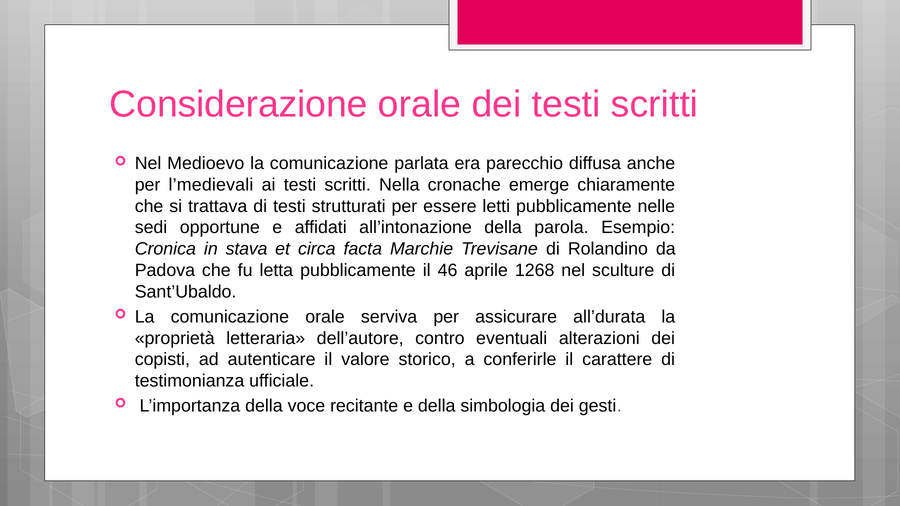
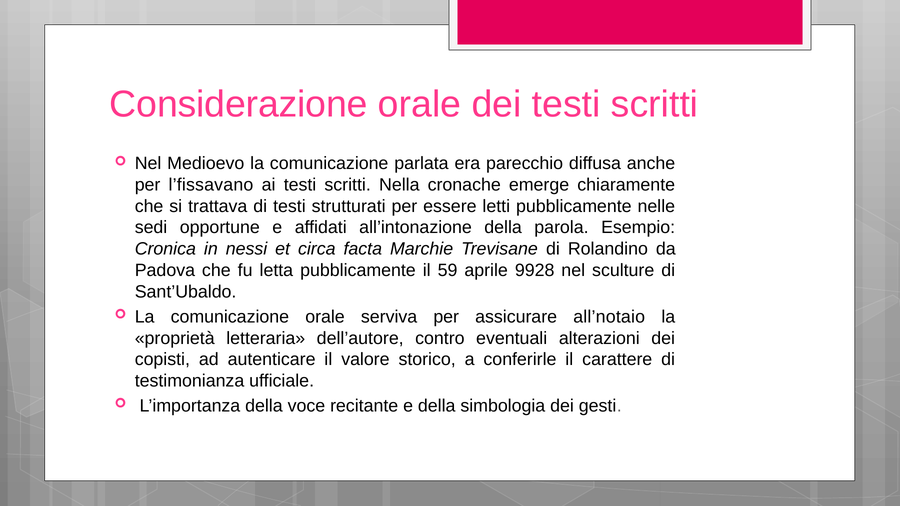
l’medievali: l’medievali -> l’fissavano
stava: stava -> nessi
46: 46 -> 59
1268: 1268 -> 9928
all’durata: all’durata -> all’notaio
